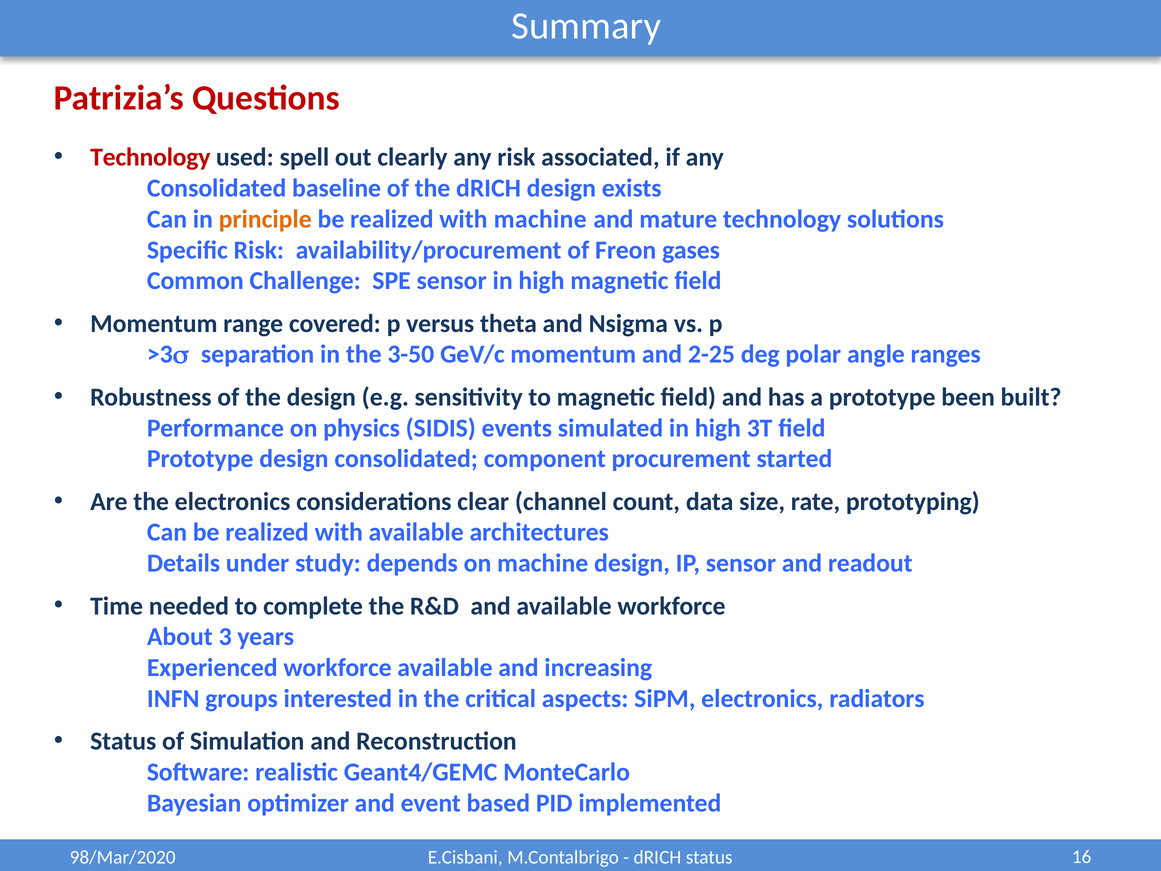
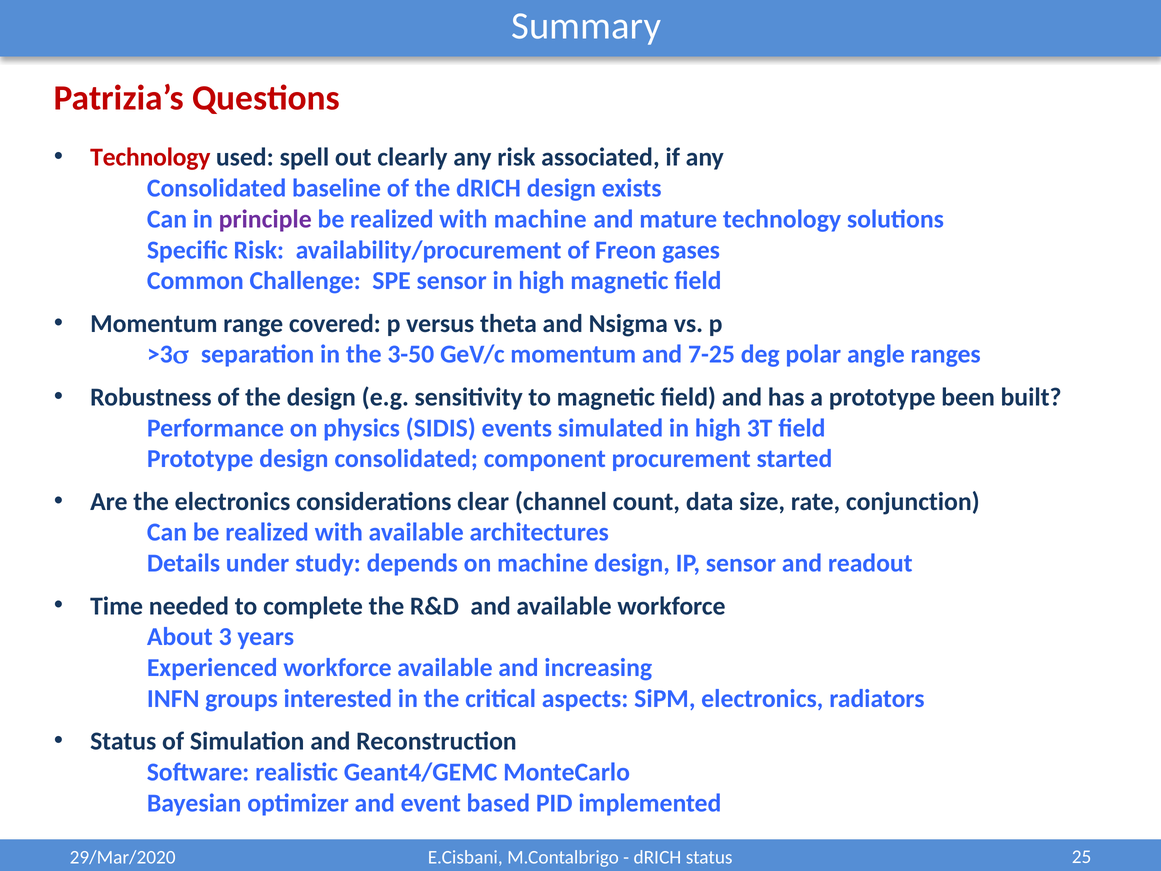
principle colour: orange -> purple
2-25: 2-25 -> 7-25
prototyping: prototyping -> conjunction
98/Mar/2020: 98/Mar/2020 -> 29/Mar/2020
16: 16 -> 25
